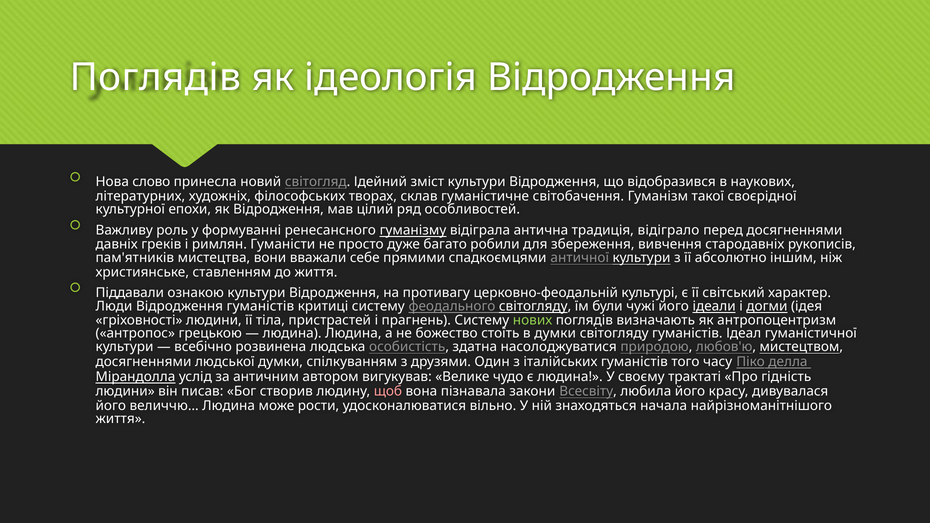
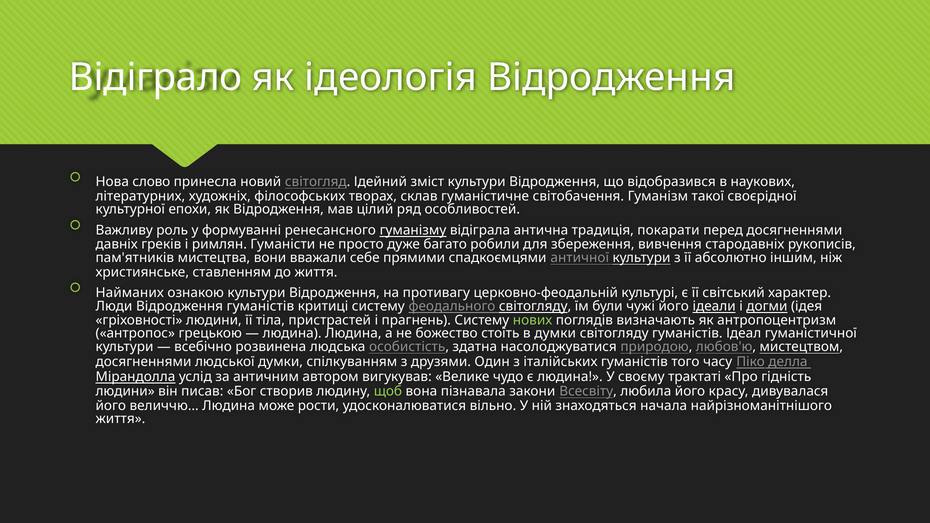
Поглядів at (155, 78): Поглядів -> Відіграло
відіграло: відіграло -> покарати
Піддавали: Піддавали -> Найманих
щоб colour: pink -> light green
